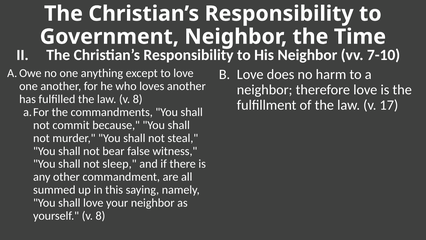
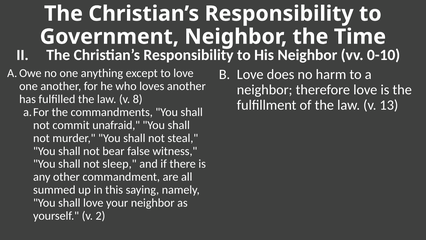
7-10: 7-10 -> 0-10
17: 17 -> 13
because: because -> unafraid
yourself v 8: 8 -> 2
